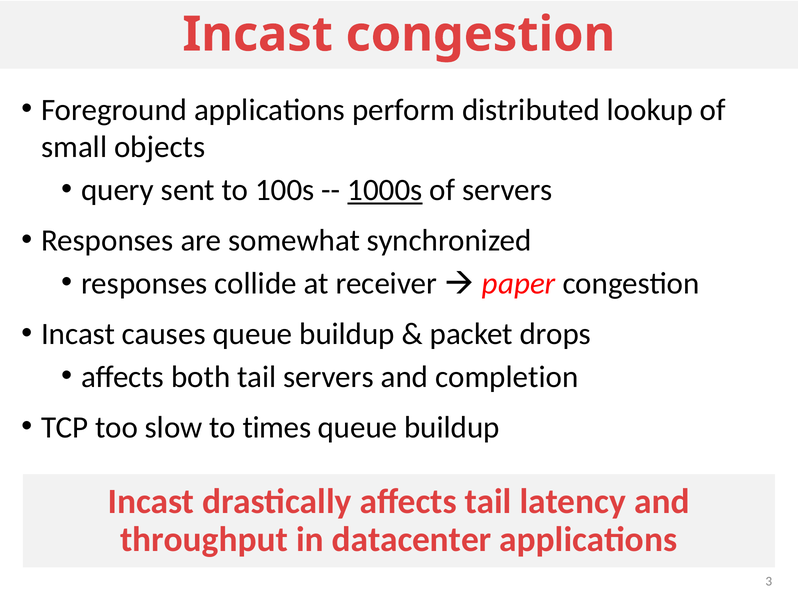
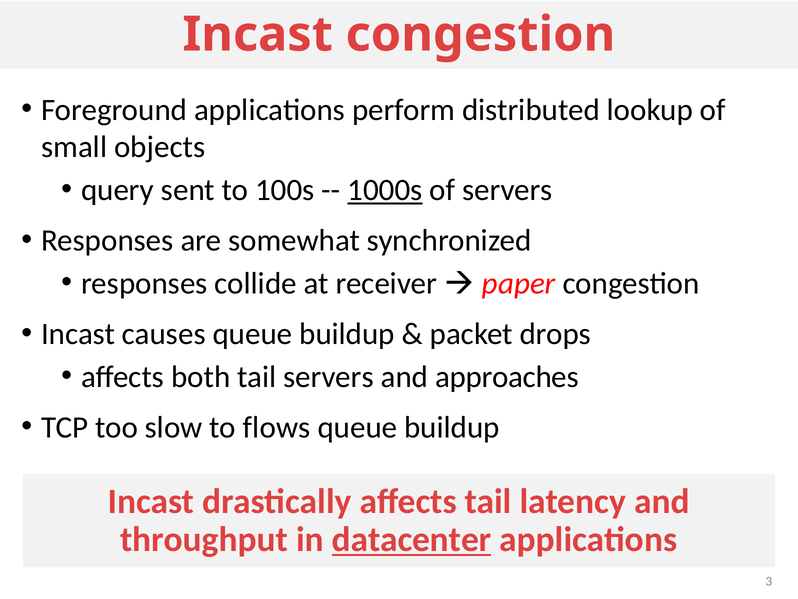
completion: completion -> approaches
times: times -> flows
datacenter underline: none -> present
